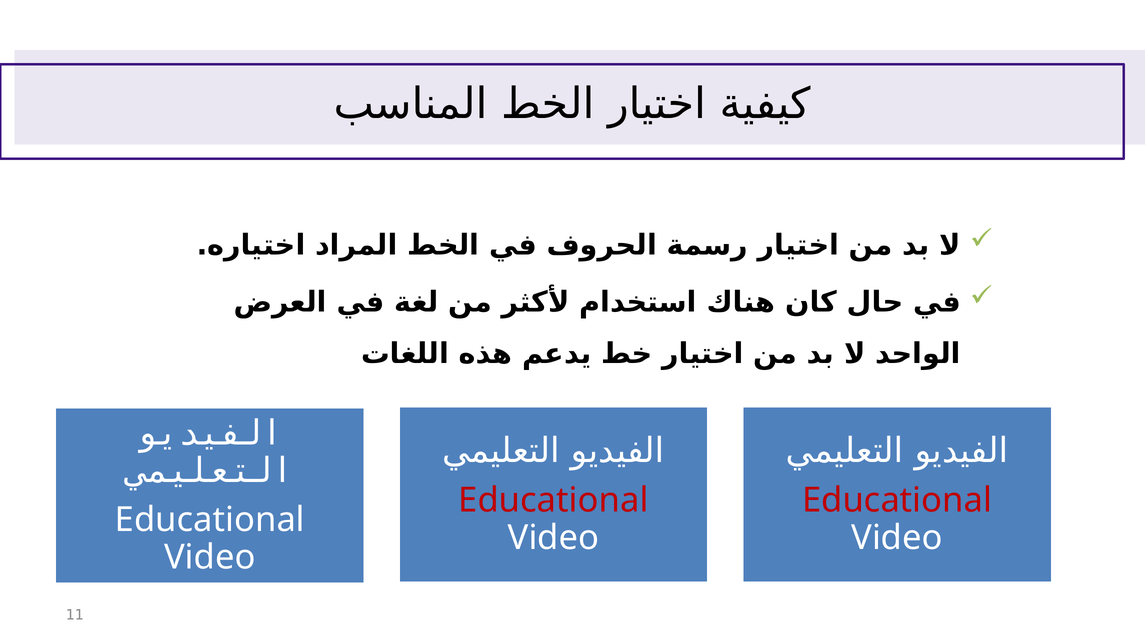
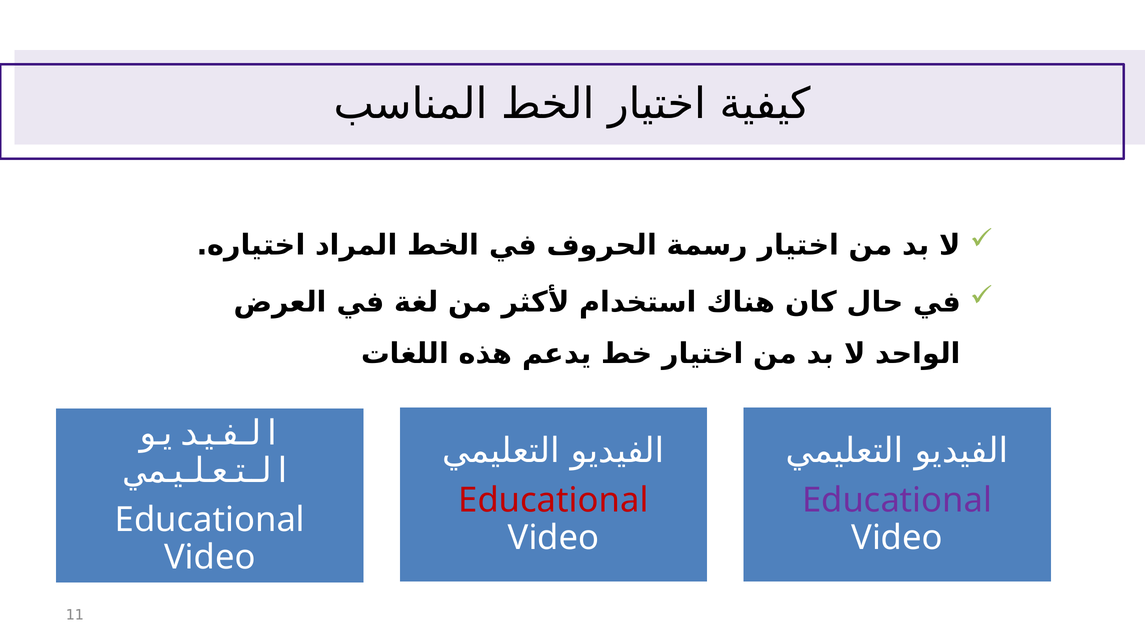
Educational at (897, 501) colour: red -> purple
